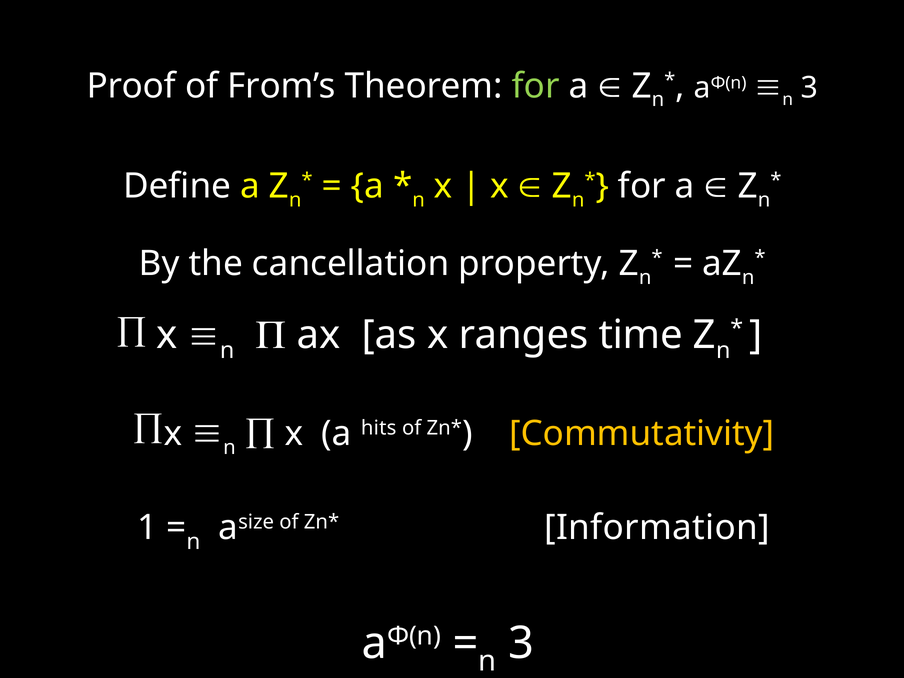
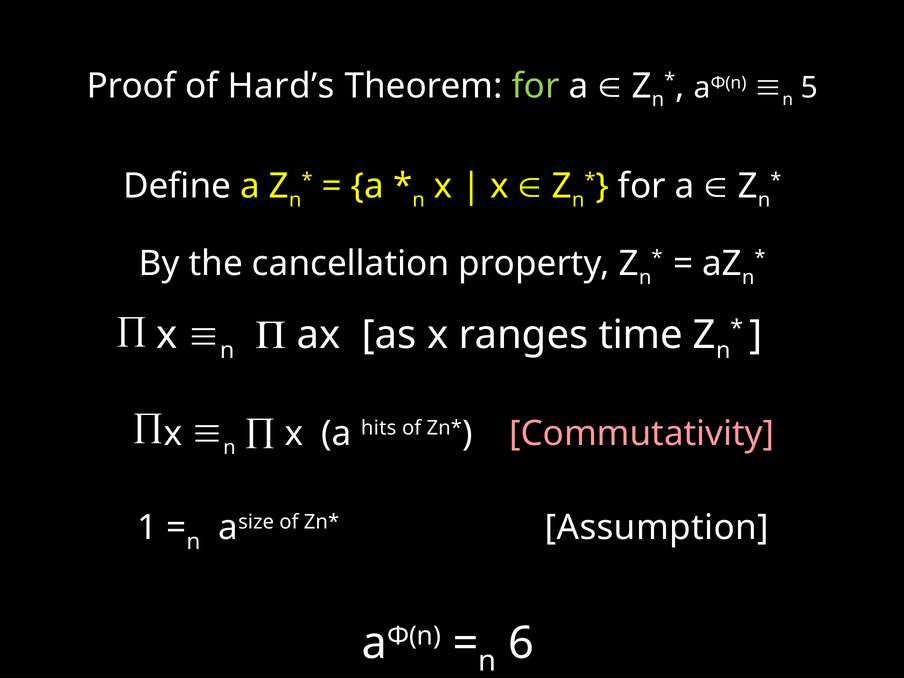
From’s: From’s -> Hard’s
3 at (809, 88): 3 -> 5
Commutativity colour: yellow -> pink
Information: Information -> Assumption
3 at (521, 643): 3 -> 6
